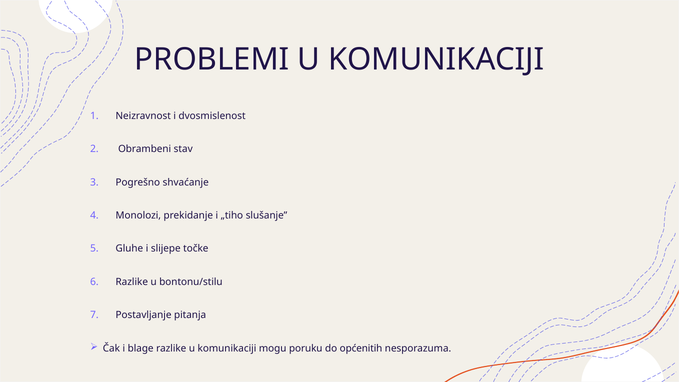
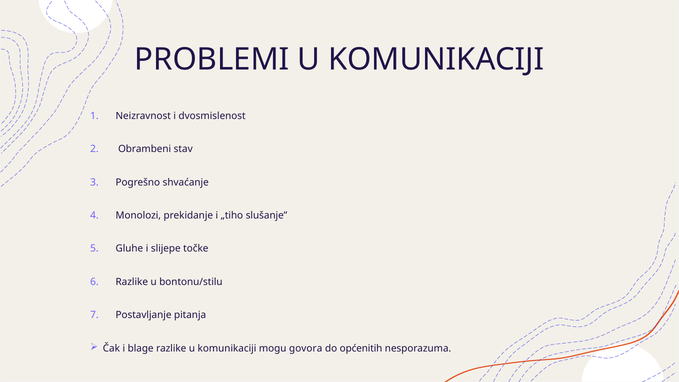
poruku: poruku -> govora
